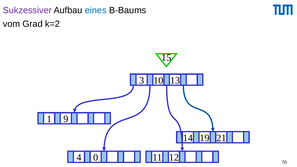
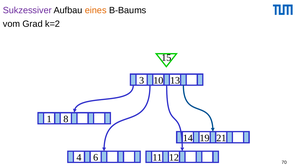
eines colour: blue -> orange
9: 9 -> 8
0: 0 -> 6
